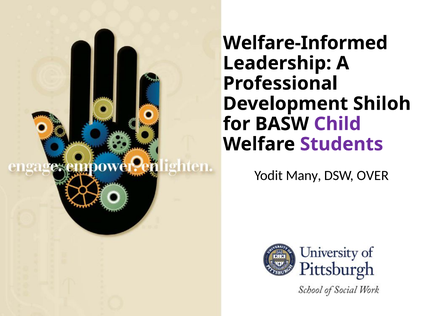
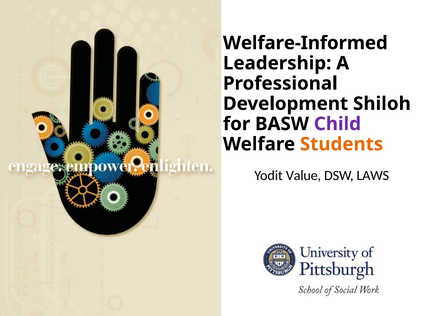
Students colour: purple -> orange
Many: Many -> Value
OVER: OVER -> LAWS
